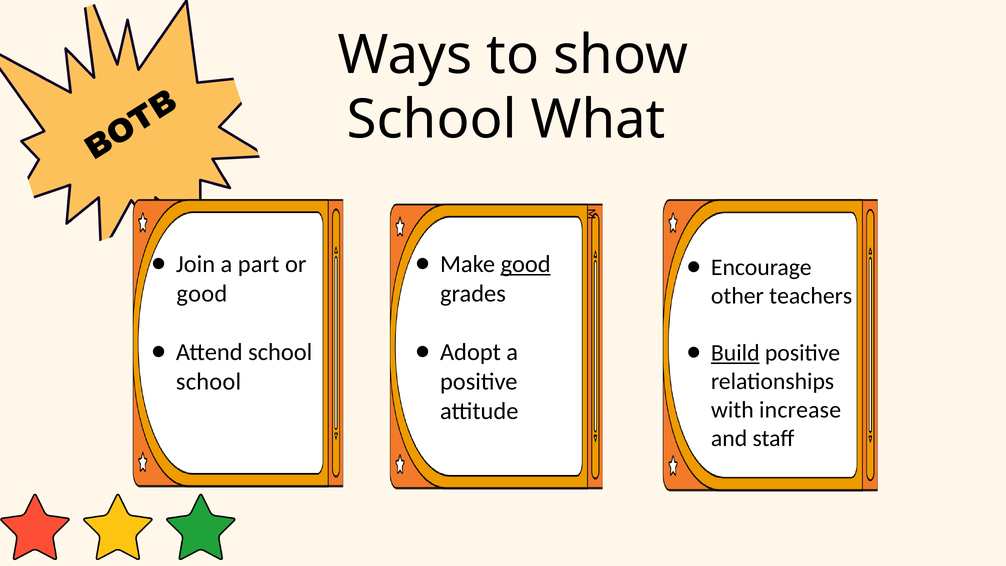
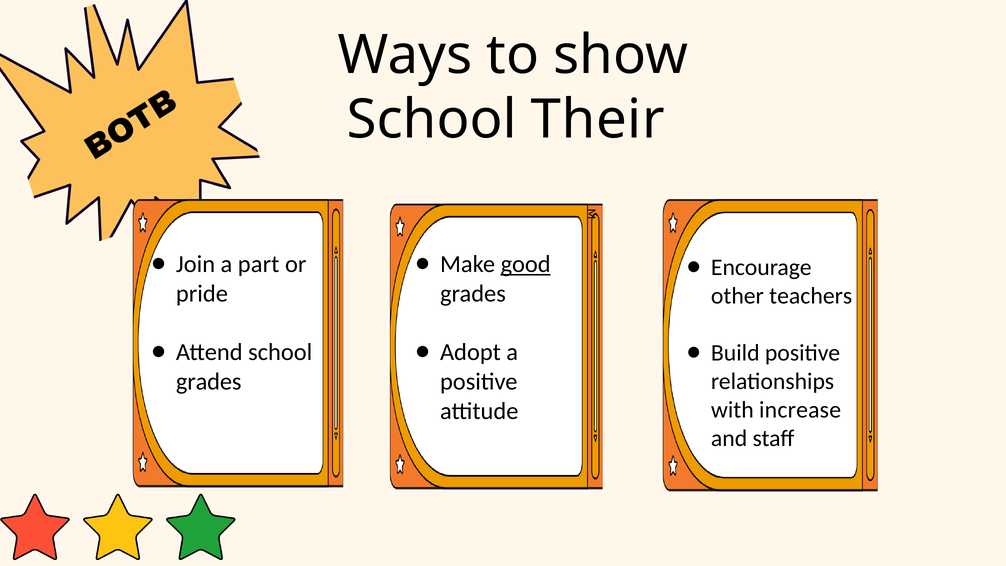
What: What -> Their
good at (202, 293): good -> pride
Build underline: present -> none
school at (209, 382): school -> grades
